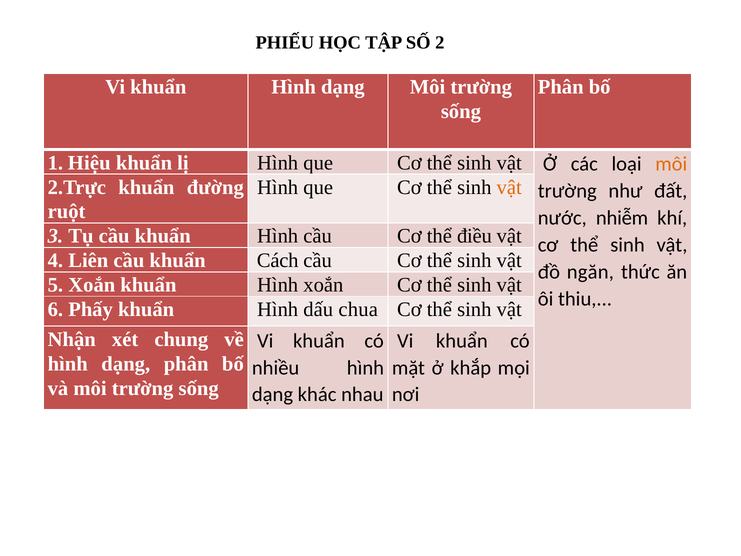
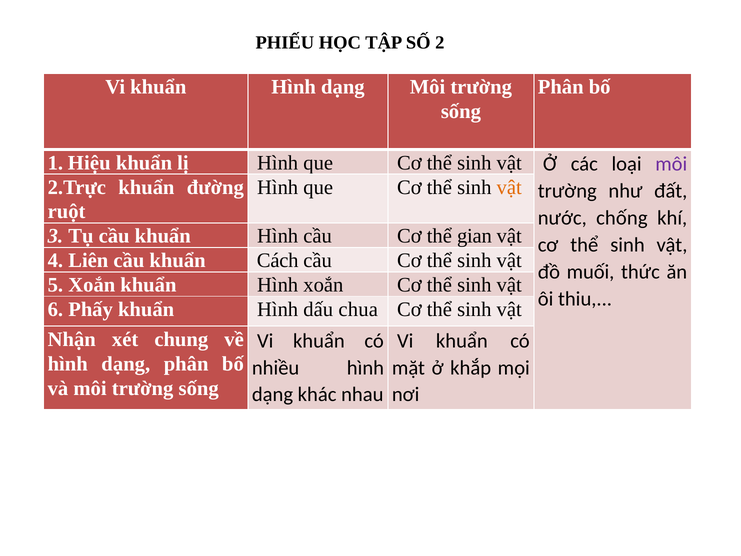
môi at (671, 164) colour: orange -> purple
nhiễm: nhiễm -> chống
điều: điều -> gian
ngăn: ngăn -> muối
